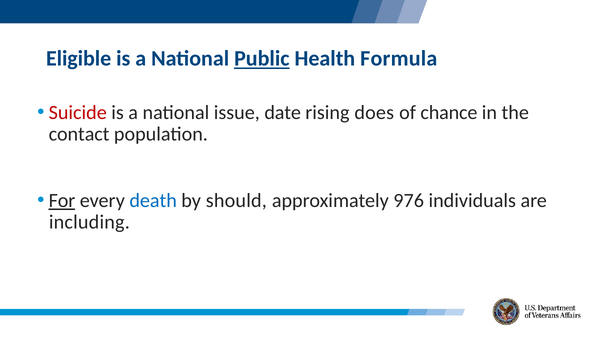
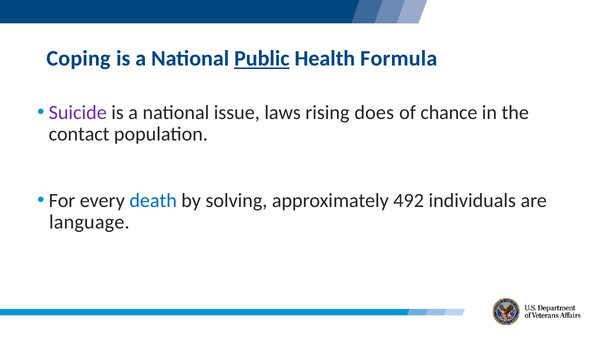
Eligible: Eligible -> Coping
Suicide colour: red -> purple
date: date -> laws
For underline: present -> none
should: should -> solving
976: 976 -> 492
including: including -> language
